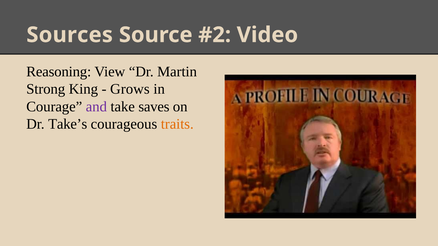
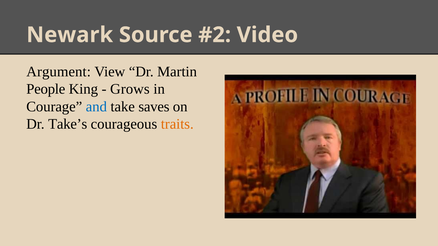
Sources: Sources -> Newark
Reasoning: Reasoning -> Argument
Strong: Strong -> People
and colour: purple -> blue
